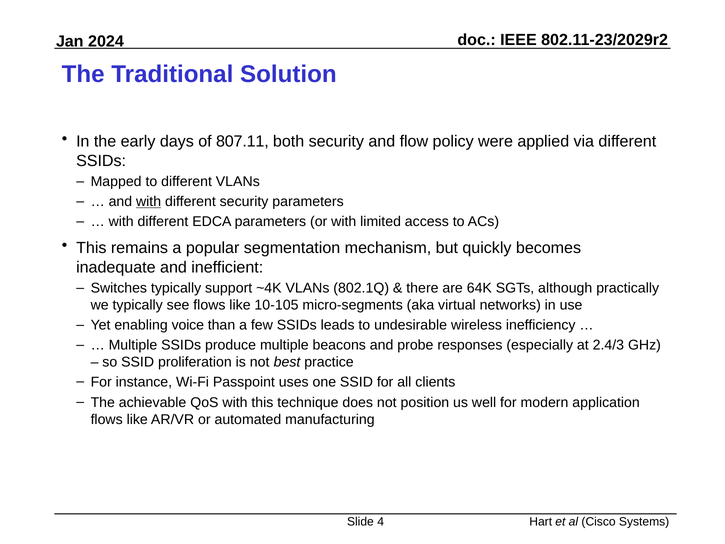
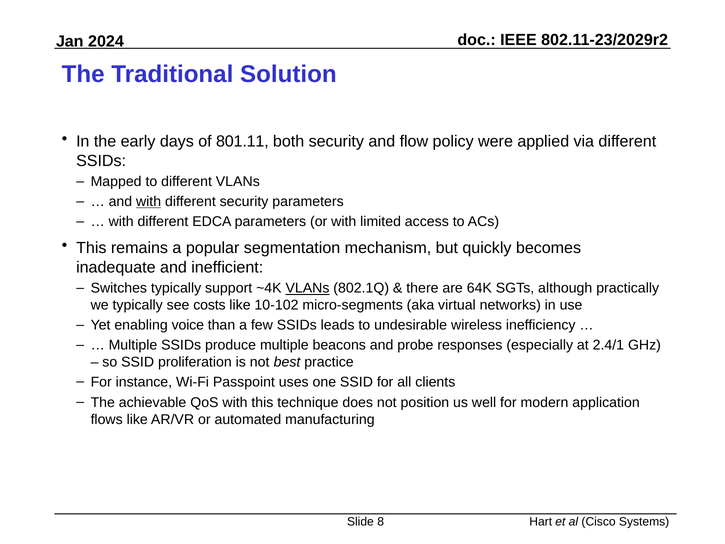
807.11: 807.11 -> 801.11
VLANs at (308, 288) underline: none -> present
see flows: flows -> costs
10-105: 10-105 -> 10-102
2.4/3: 2.4/3 -> 2.4/1
4: 4 -> 8
